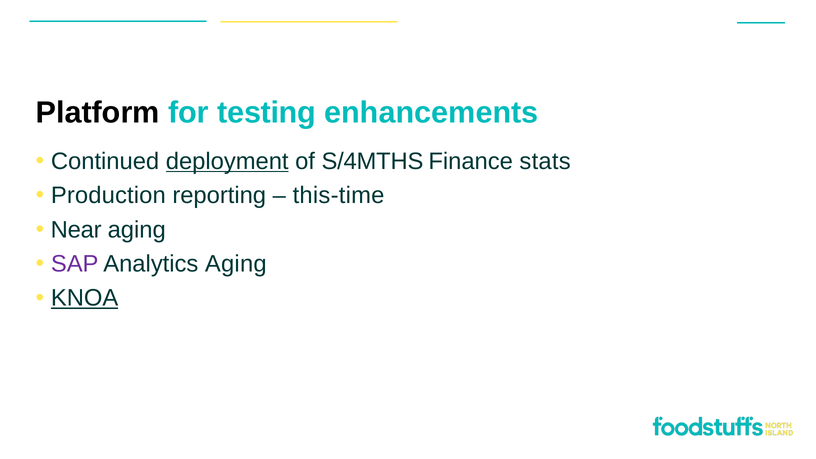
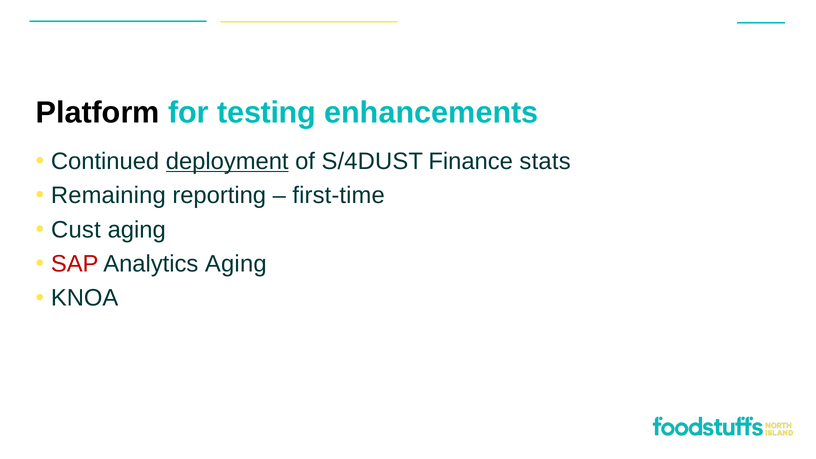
S/4MTHS: S/4MTHS -> S/4DUST
Production: Production -> Remaining
this-time: this-time -> first-time
Near: Near -> Cust
SAP colour: purple -> red
KNOA underline: present -> none
